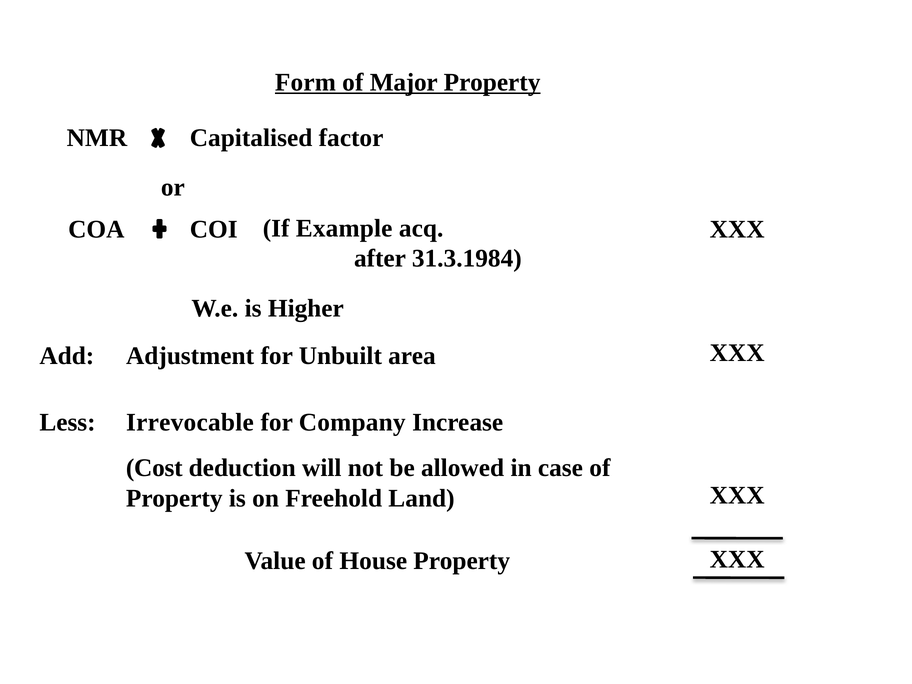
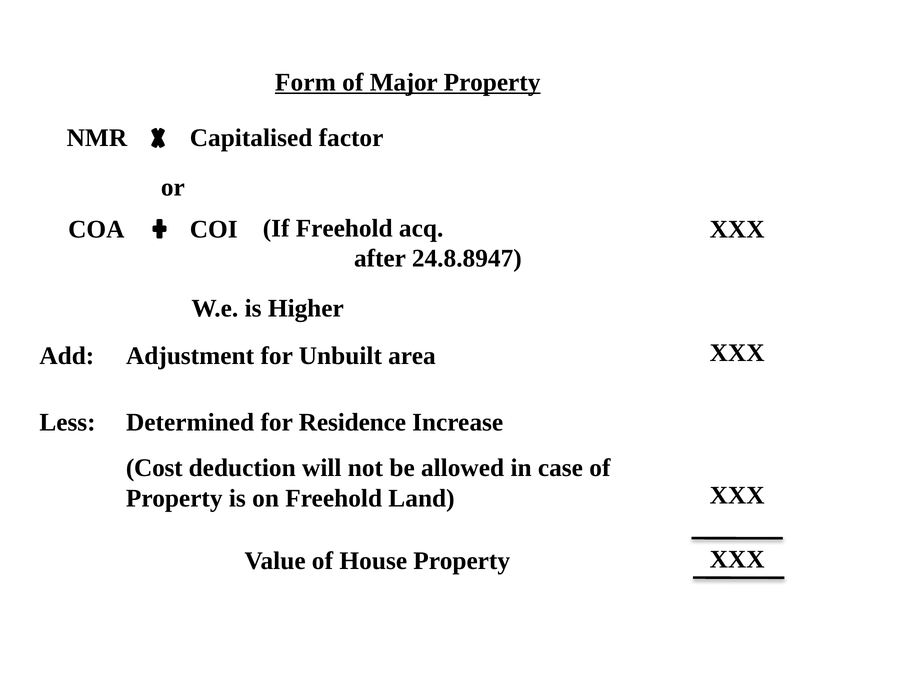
If Example: Example -> Freehold
31.3.1984: 31.3.1984 -> 24.8.8947
Irrevocable: Irrevocable -> Determined
Company: Company -> Residence
